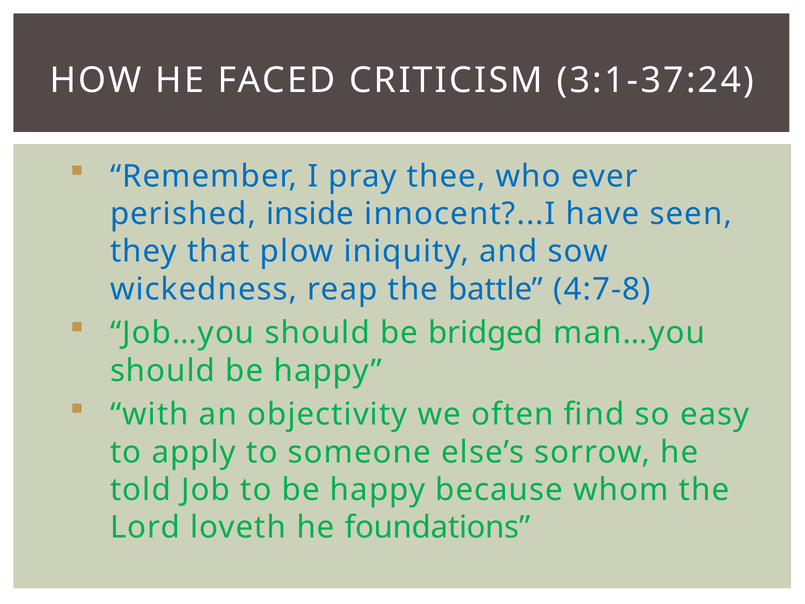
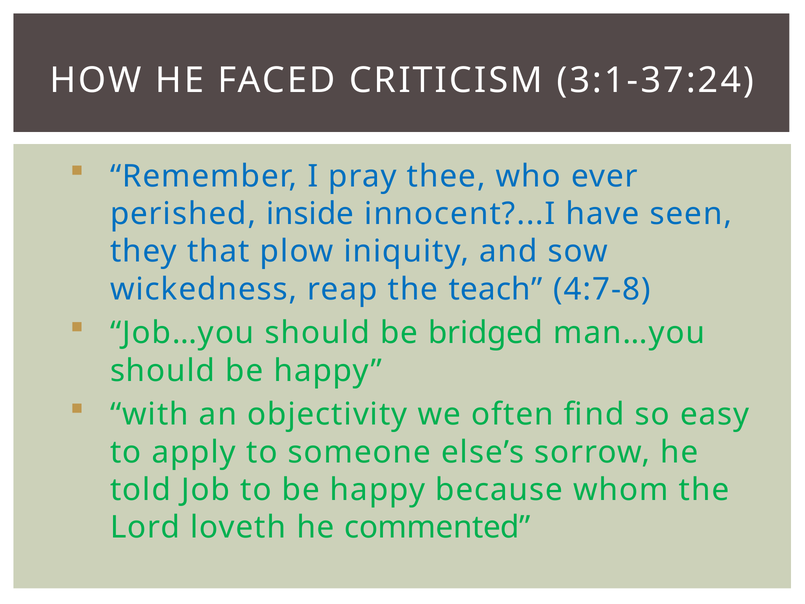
battle: battle -> teach
foundations: foundations -> commented
